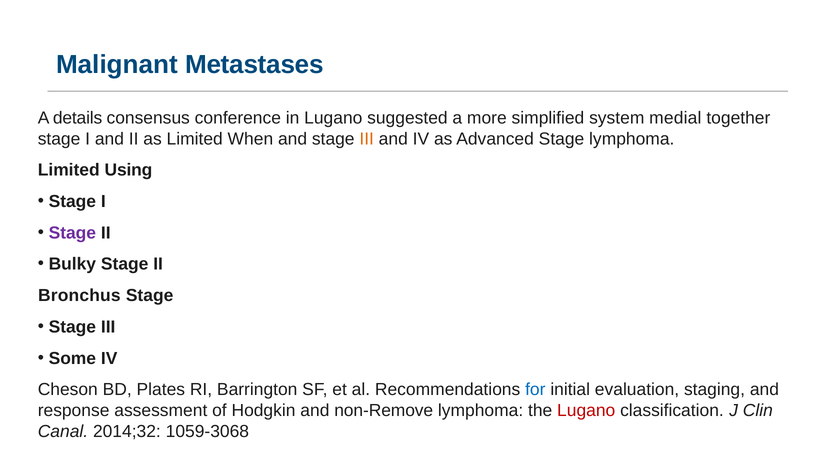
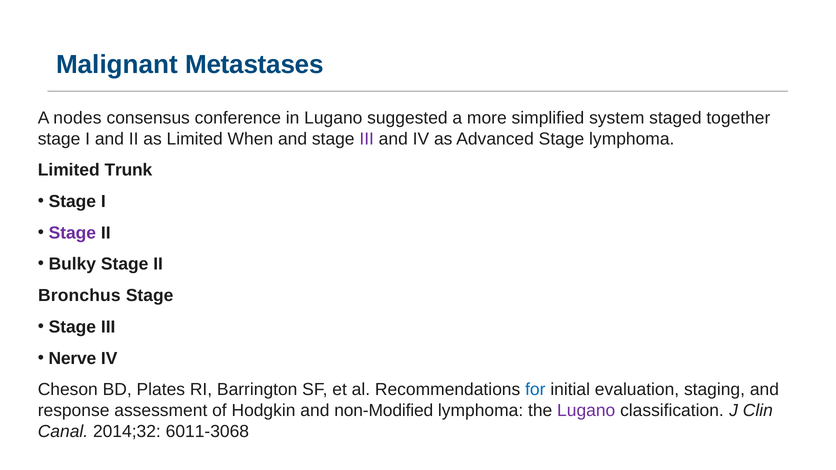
details: details -> nodes
medial: medial -> staged
III at (367, 139) colour: orange -> purple
Using: Using -> Trunk
Some: Some -> Nerve
non-Remove: non-Remove -> non-Modified
Lugano at (586, 411) colour: red -> purple
1059-3068: 1059-3068 -> 6011-3068
